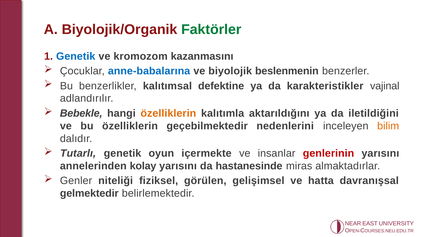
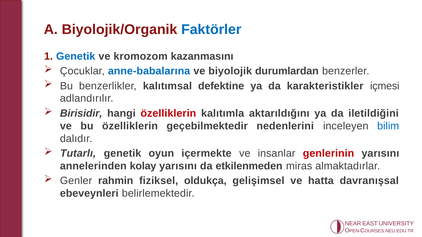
Faktörler colour: green -> blue
beslenmenin: beslenmenin -> durumlardan
vajinal: vajinal -> içmesi
Bebekle: Bebekle -> Birisidir
özelliklerin at (168, 113) colour: orange -> red
bilim colour: orange -> blue
hastanesinde: hastanesinde -> etkilenmeden
niteliği: niteliği -> rahmin
görülen: görülen -> oldukça
gelmektedir: gelmektedir -> ebeveynleri
